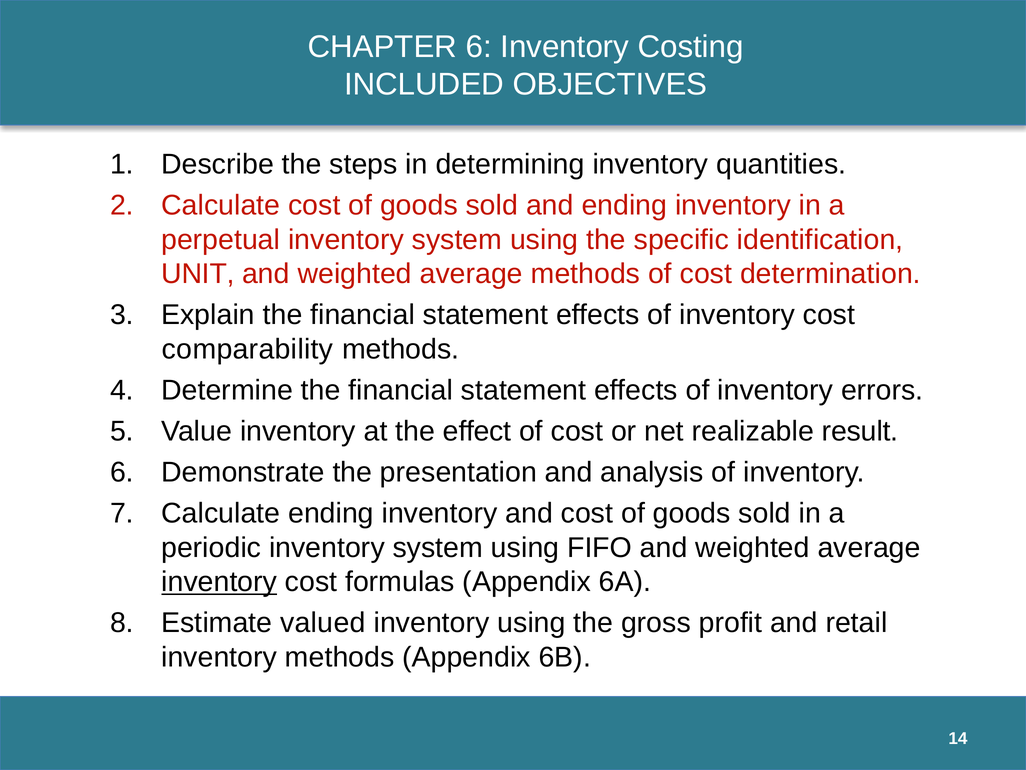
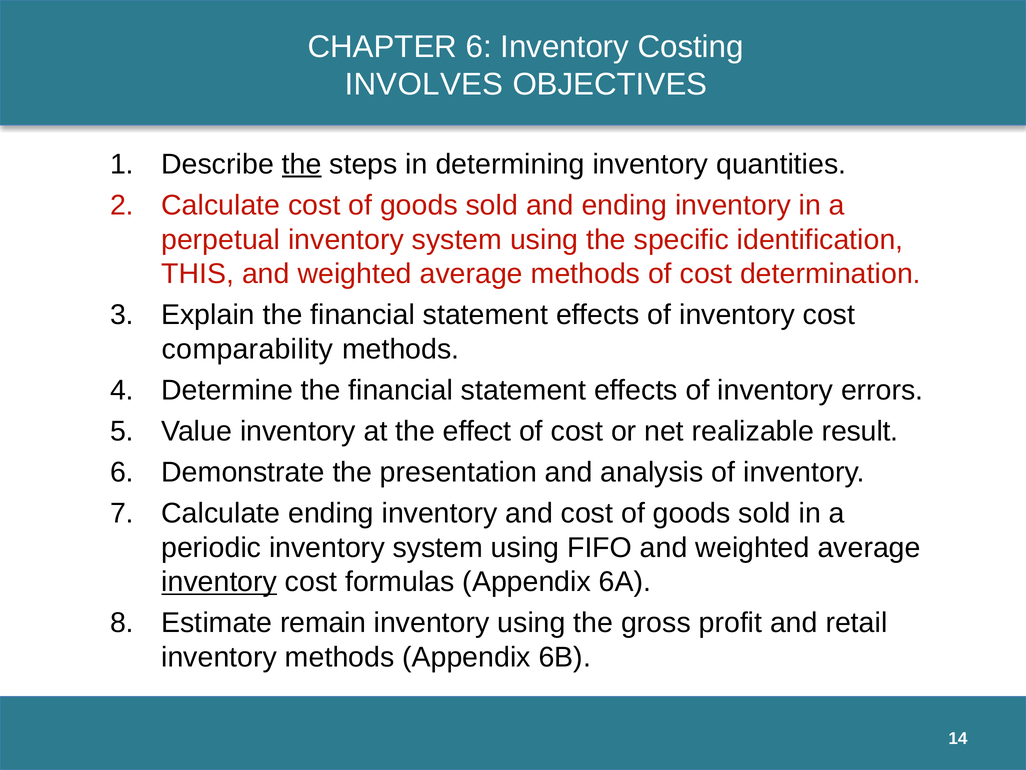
INCLUDED: INCLUDED -> INVOLVES
the at (302, 164) underline: none -> present
UNIT: UNIT -> THIS
valued: valued -> remain
